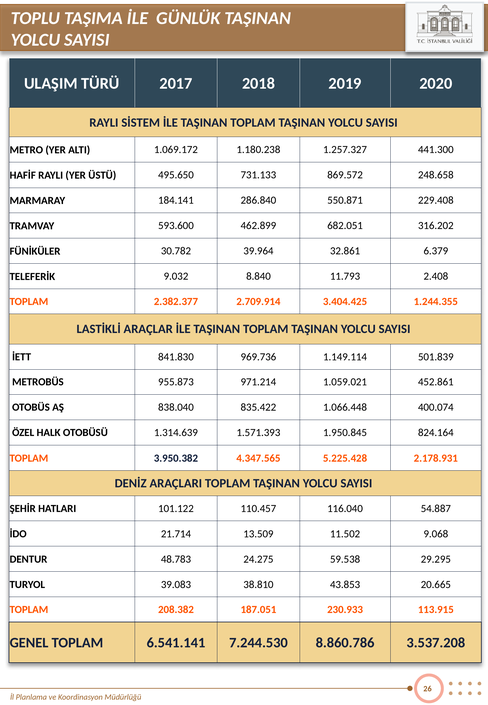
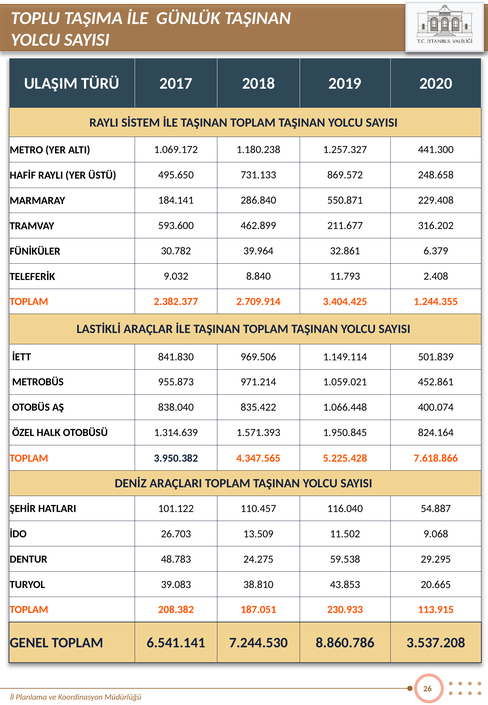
682.051: 682.051 -> 211.677
969.736: 969.736 -> 969.506
2.178.931: 2.178.931 -> 7.618.866
21.714: 21.714 -> 26.703
